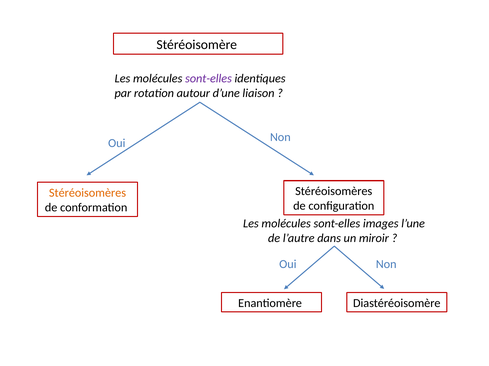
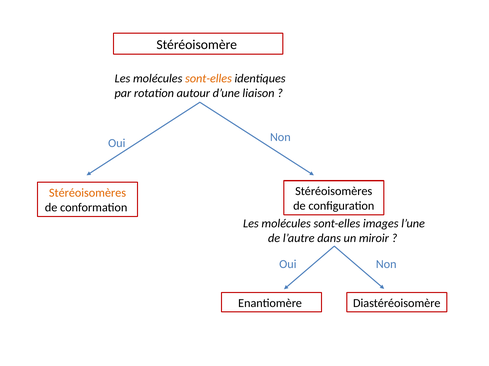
sont-elles at (208, 79) colour: purple -> orange
